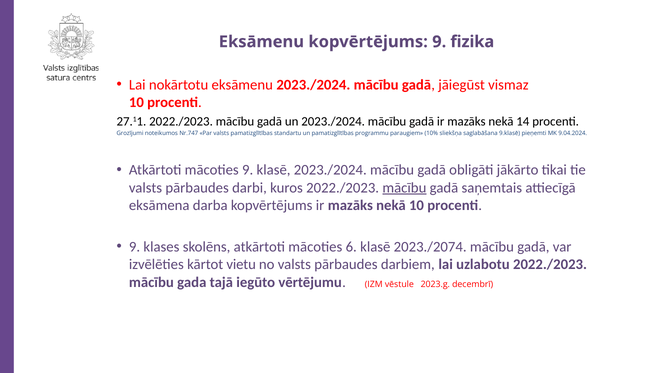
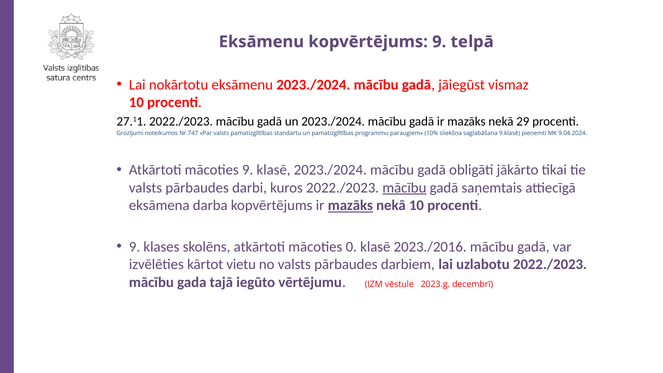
fizika: fizika -> telpā
14: 14 -> 29
mazāks at (350, 205) underline: none -> present
6: 6 -> 0
2023./2074: 2023./2074 -> 2023./2016
